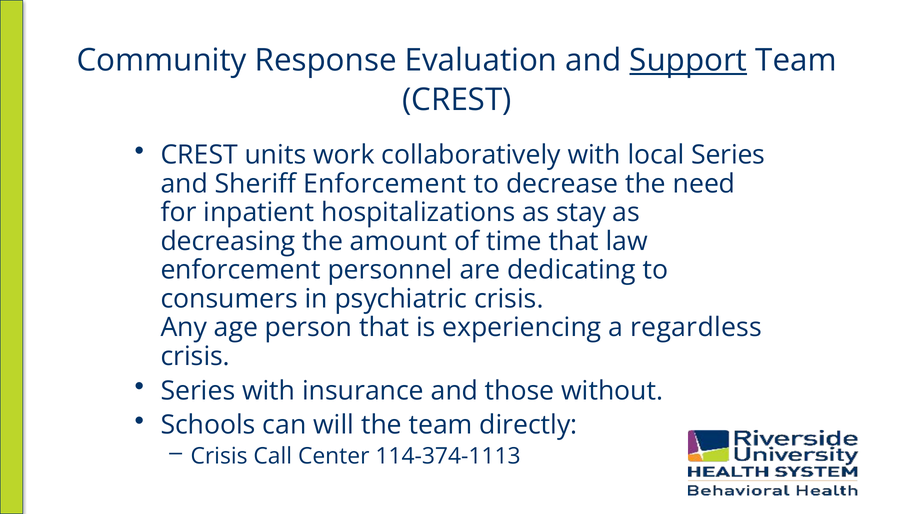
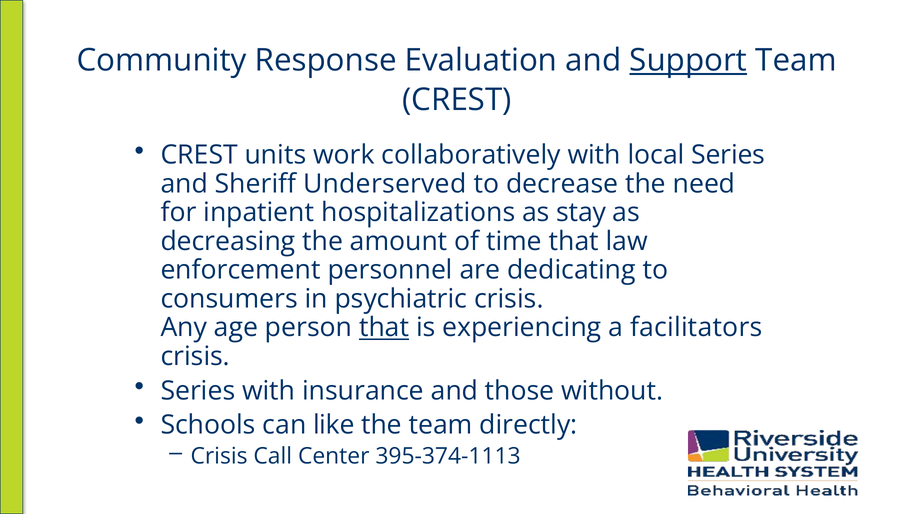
Sheriff Enforcement: Enforcement -> Underserved
that at (384, 328) underline: none -> present
regardless: regardless -> facilitators
will: will -> like
114-374-1113: 114-374-1113 -> 395-374-1113
